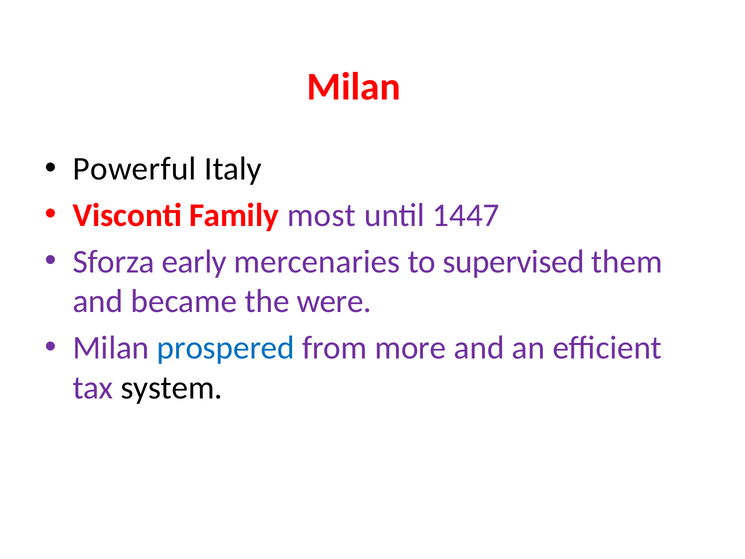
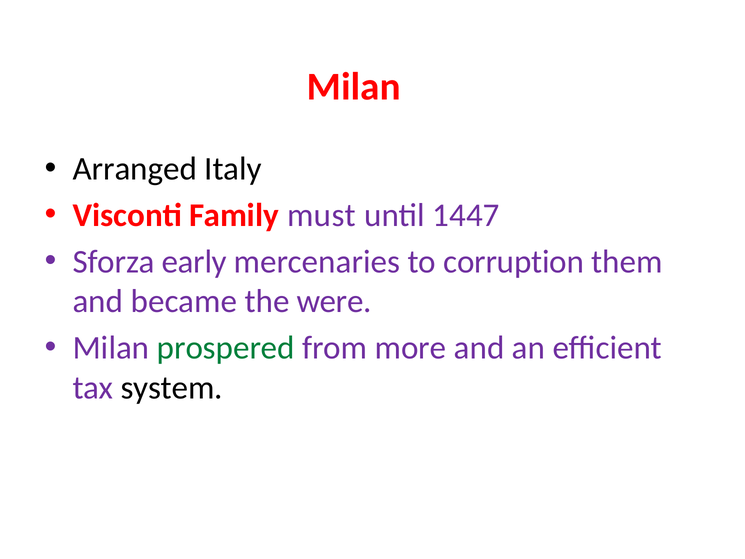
Powerful: Powerful -> Arranged
most: most -> must
supervised: supervised -> corruption
prospered colour: blue -> green
